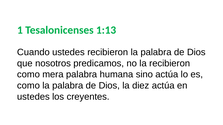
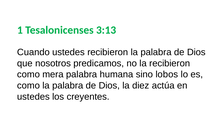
1:13: 1:13 -> 3:13
sino actúa: actúa -> lobos
